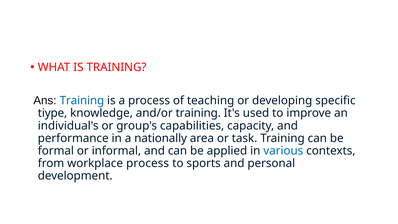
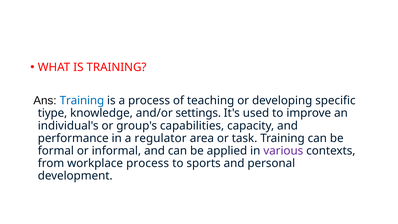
and/or training: training -> settings
nationally: nationally -> regulator
various colour: blue -> purple
